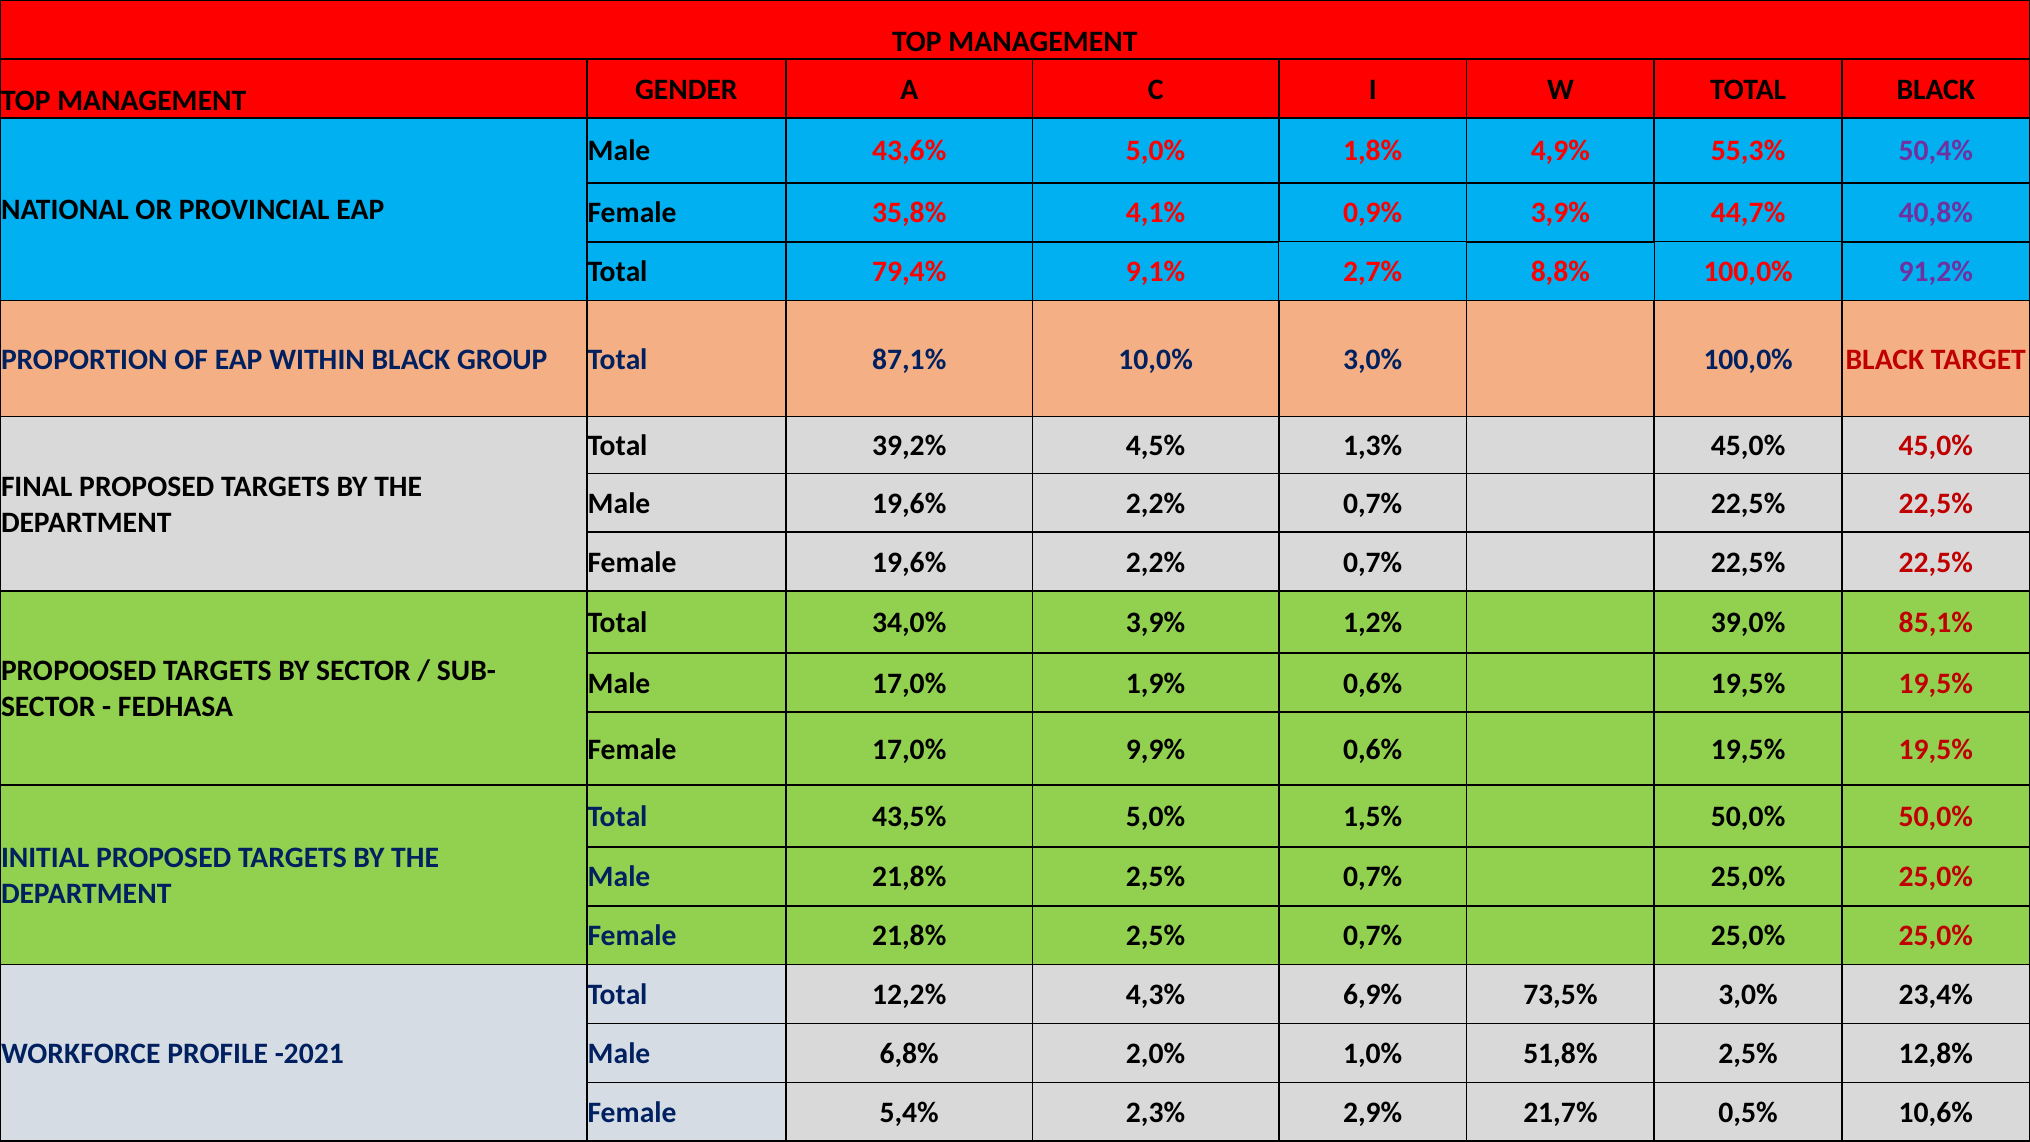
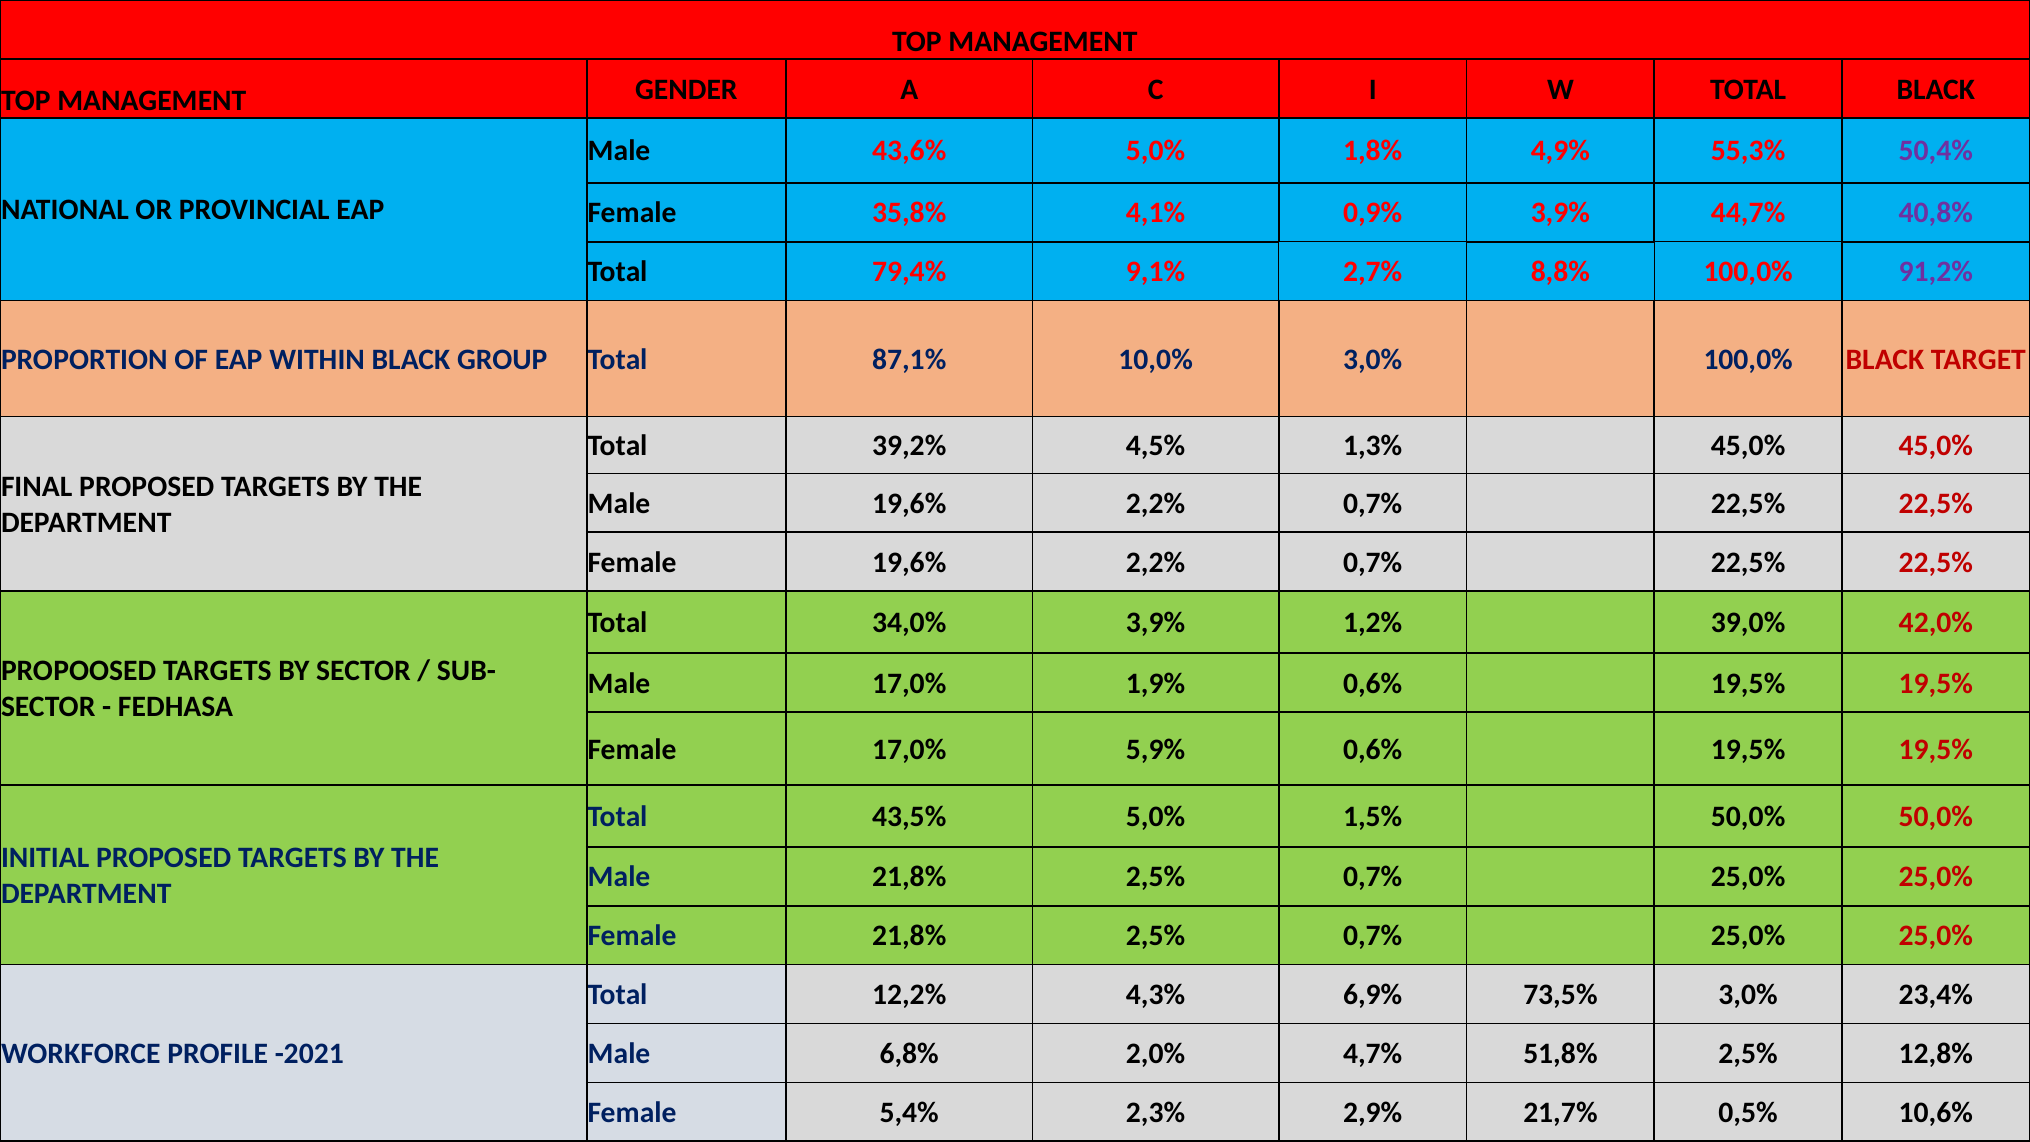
85,1%: 85,1% -> 42,0%
9,9%: 9,9% -> 5,9%
1,0%: 1,0% -> 4,7%
